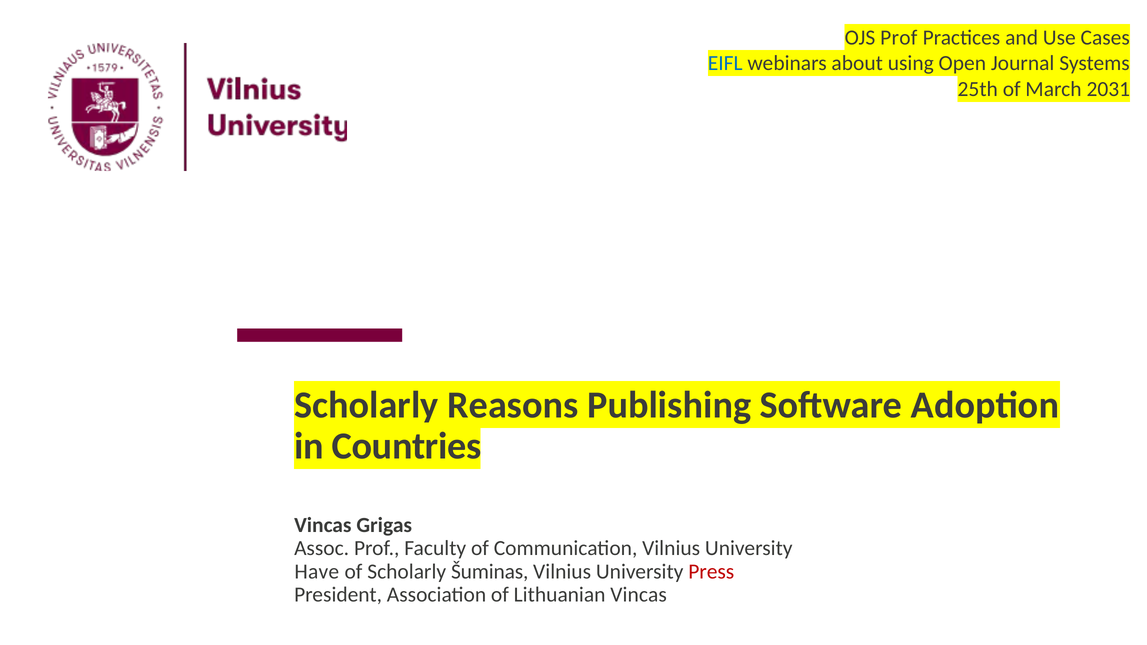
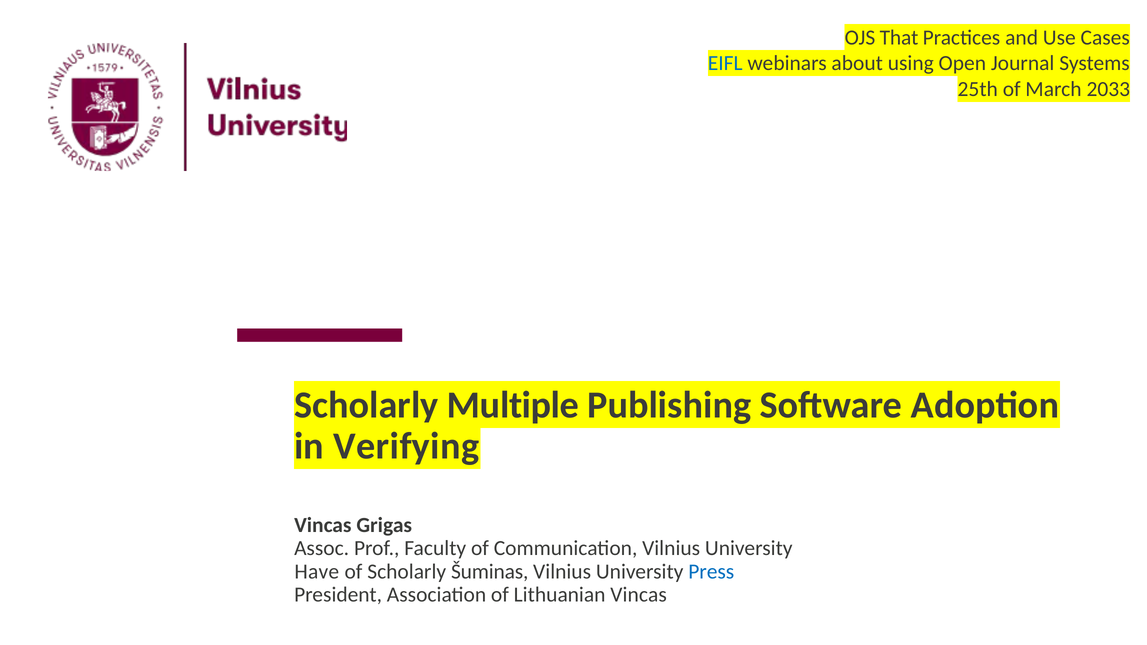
OJS Prof: Prof -> That
2031: 2031 -> 2033
Reasons: Reasons -> Multiple
Countries: Countries -> Verifying
Press colour: red -> blue
